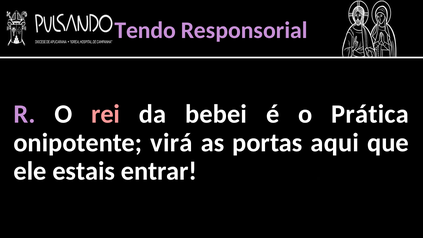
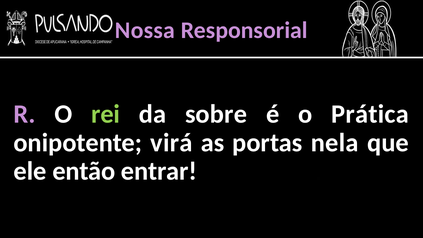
Tendo: Tendo -> Nossa
rei colour: pink -> light green
bebei: bebei -> sobre
aqui: aqui -> nela
estais: estais -> então
